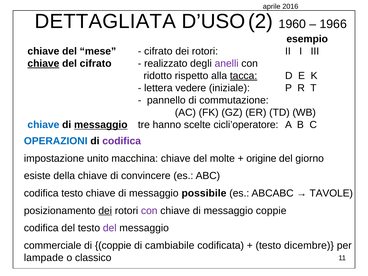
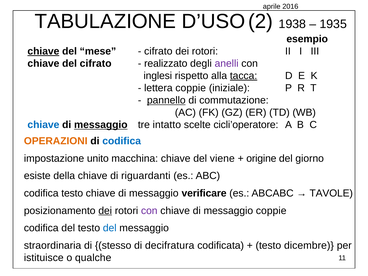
DETTAGLIATA: DETTAGLIATA -> TABULAZIONE
1960: 1960 -> 1938
1966: 1966 -> 1935
chiave at (43, 51) underline: none -> present
chiave at (43, 64) underline: present -> none
ridotto: ridotto -> inglesi
lettera vedere: vedere -> coppie
pannello underline: none -> present
hanno: hanno -> intatto
OPERAZIONI colour: blue -> orange
codifica at (122, 141) colour: purple -> blue
molte: molte -> viene
convincere: convincere -> riguardanti
possibile: possibile -> verificare
del at (110, 228) colour: purple -> blue
commerciale: commerciale -> straordinaria
di coppie: coppie -> stesso
cambiabile: cambiabile -> decifratura
lampade: lampade -> istituisce
classico: classico -> qualche
